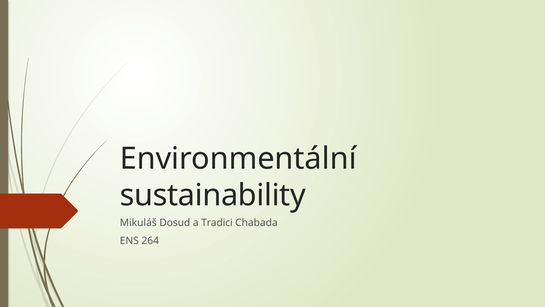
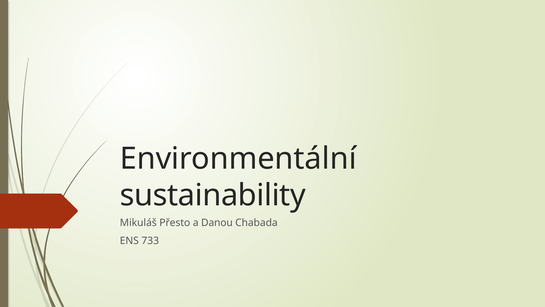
Dosud: Dosud -> Přesto
Tradici: Tradici -> Danou
264: 264 -> 733
